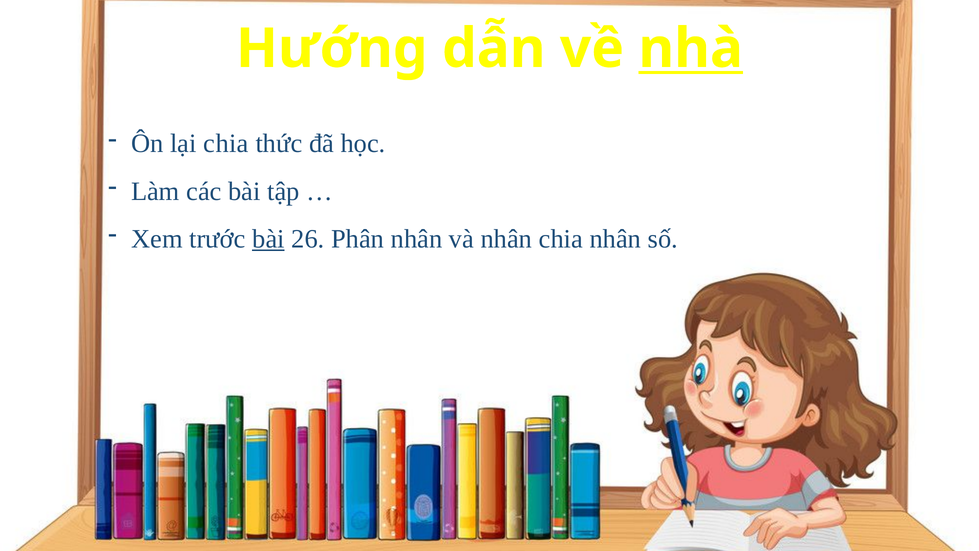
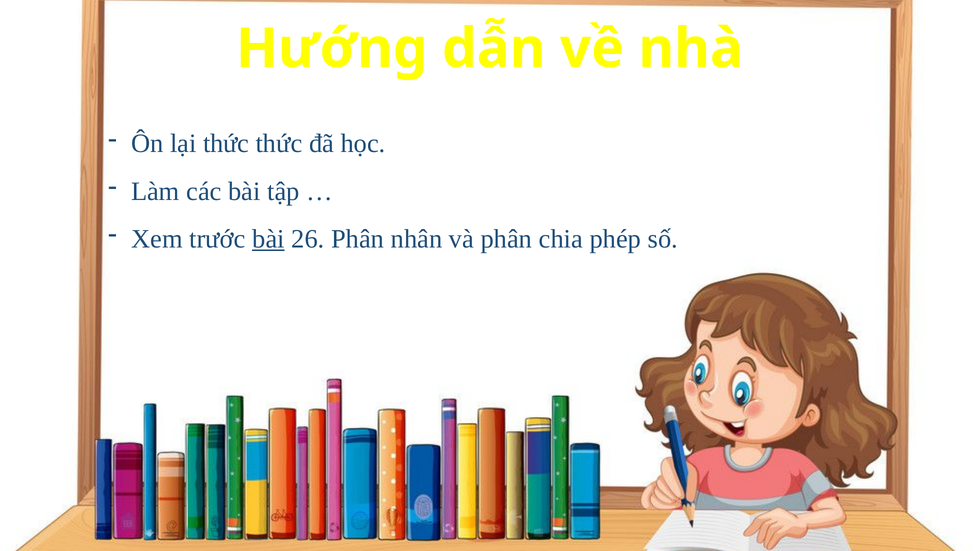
nhà underline: present -> none
lại chia: chia -> thức
và nhân: nhân -> phân
chia nhân: nhân -> phép
